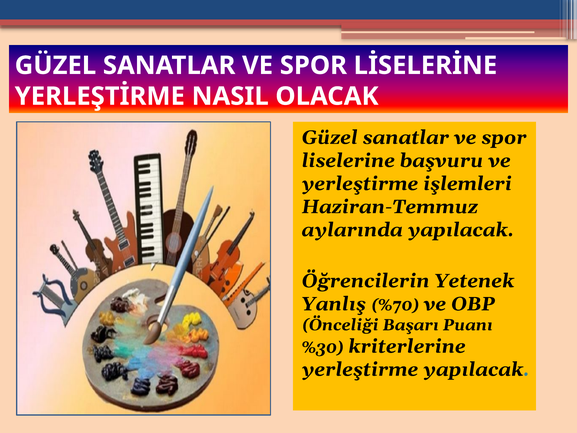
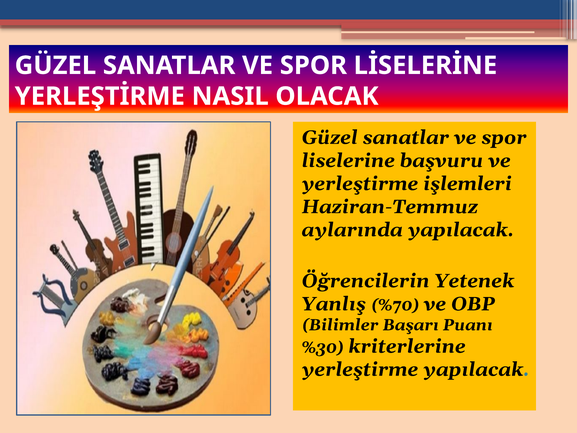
Önceliği: Önceliği -> Bilimler
